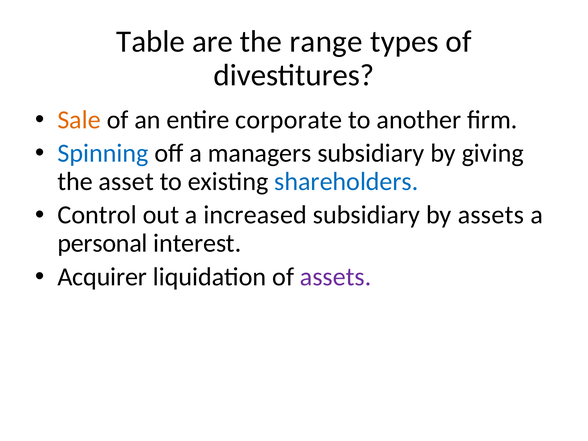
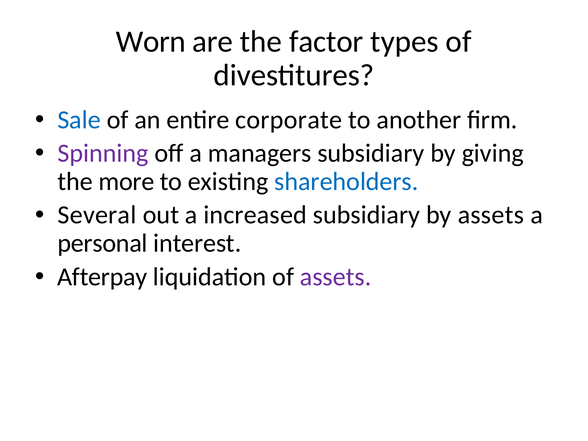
Table: Table -> Worn
range: range -> factor
Sale colour: orange -> blue
Spinning colour: blue -> purple
asset: asset -> more
Control: Control -> Several
Acquirer: Acquirer -> Afterpay
